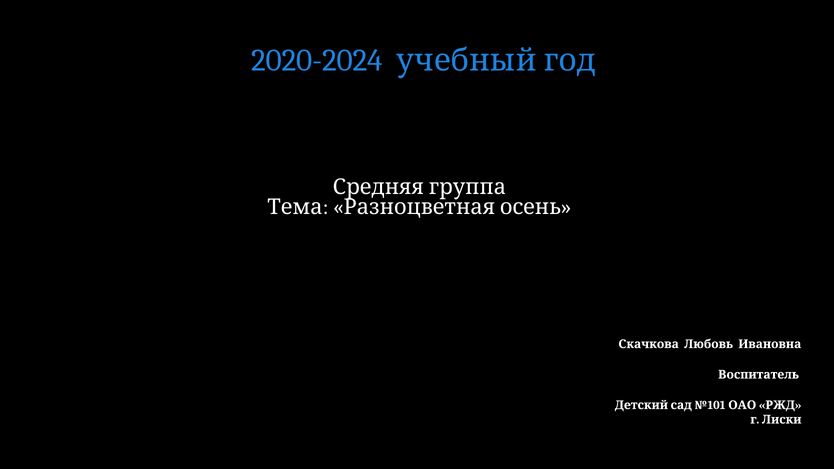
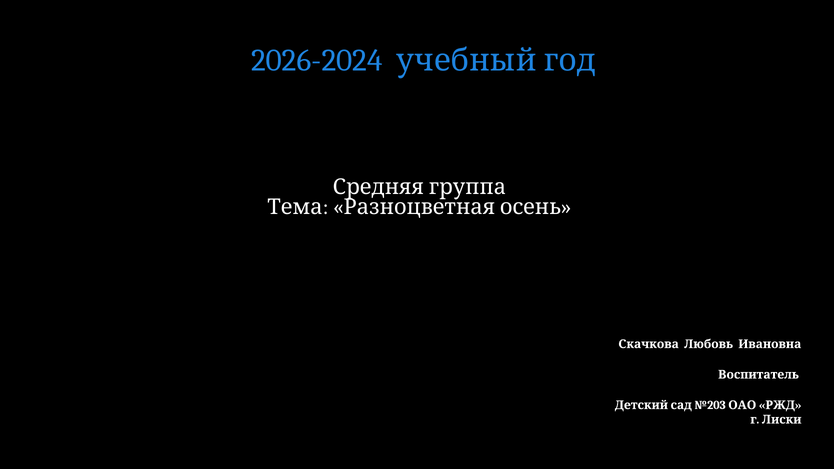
2020-2024: 2020-2024 -> 2026-2024
№101: №101 -> №203
